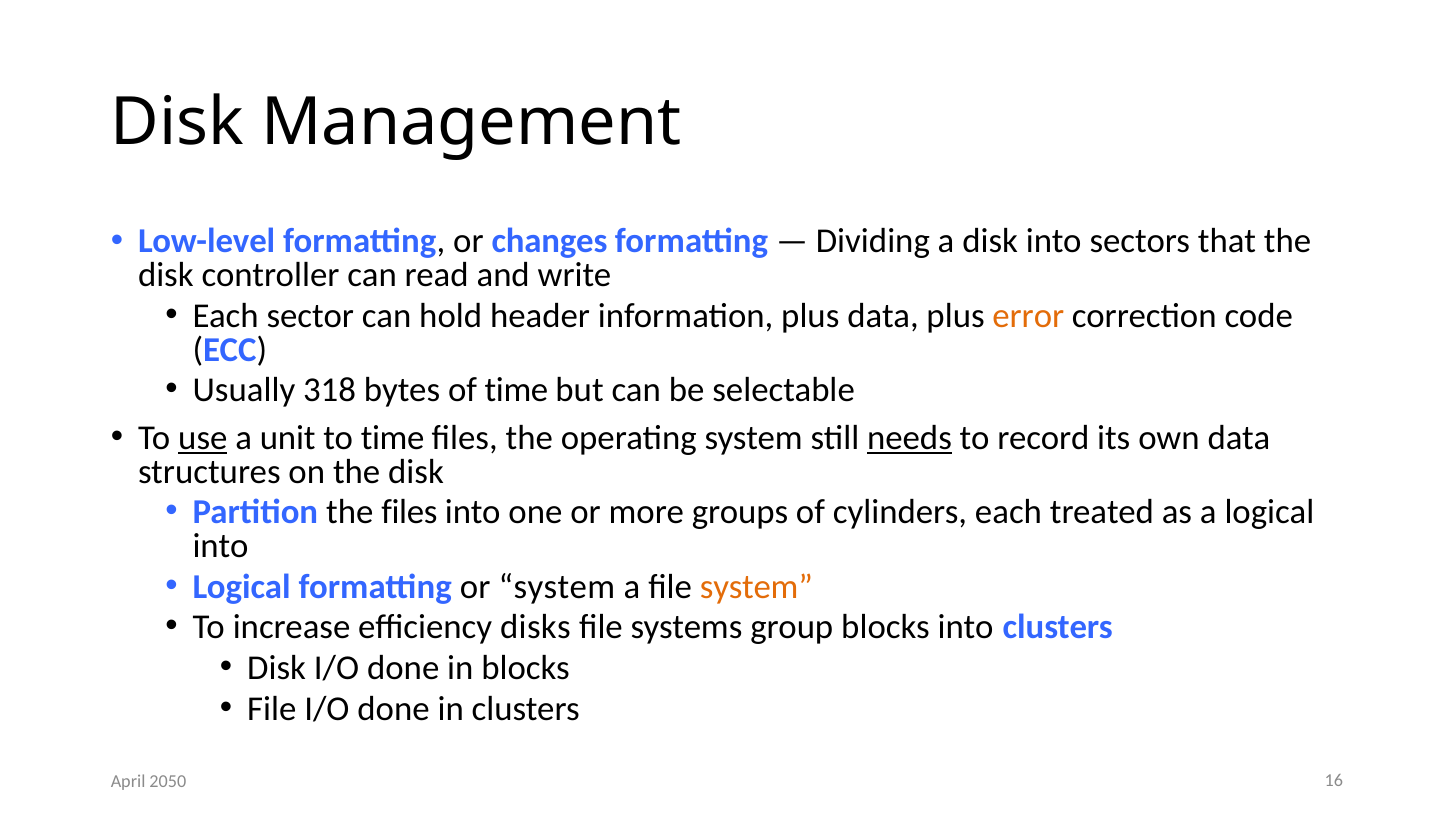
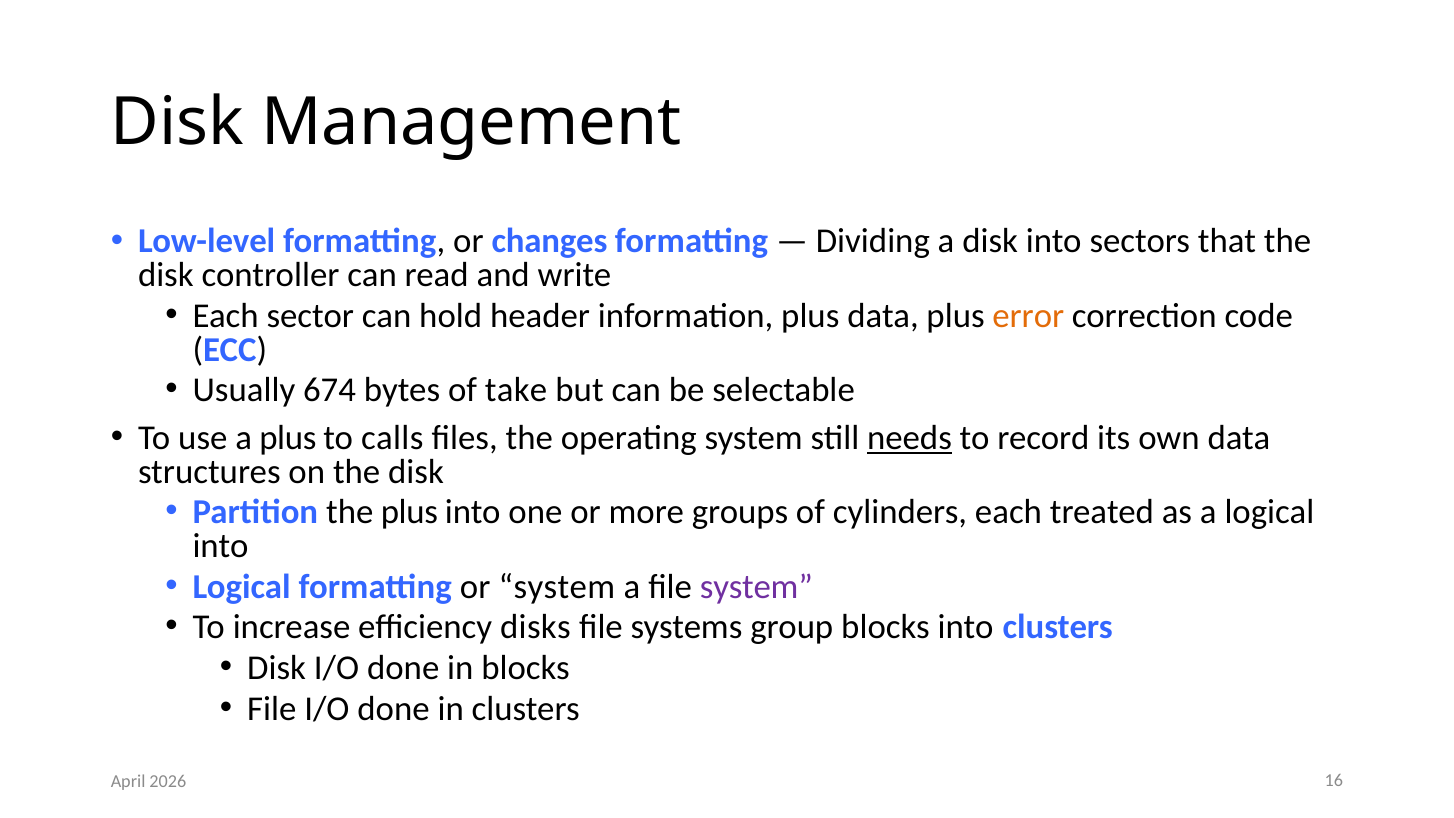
318: 318 -> 674
of time: time -> take
use underline: present -> none
a unit: unit -> plus
to time: time -> calls
the files: files -> plus
system at (756, 587) colour: orange -> purple
2050: 2050 -> 2026
